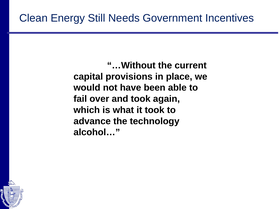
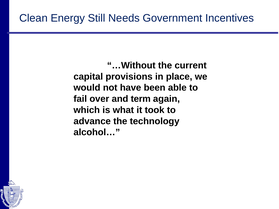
and took: took -> term
